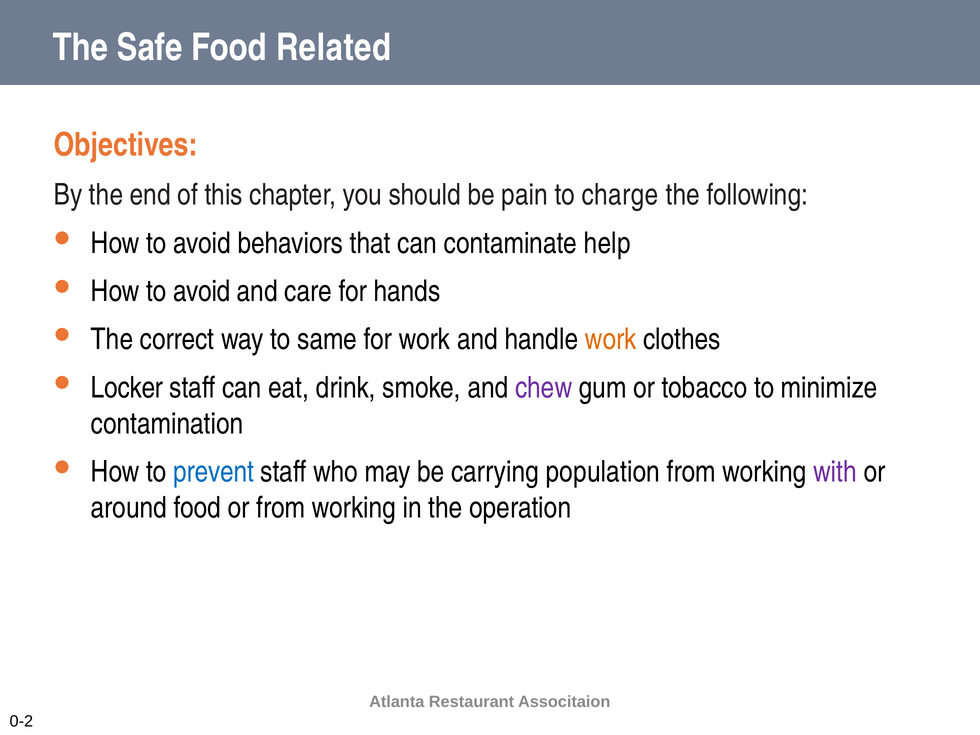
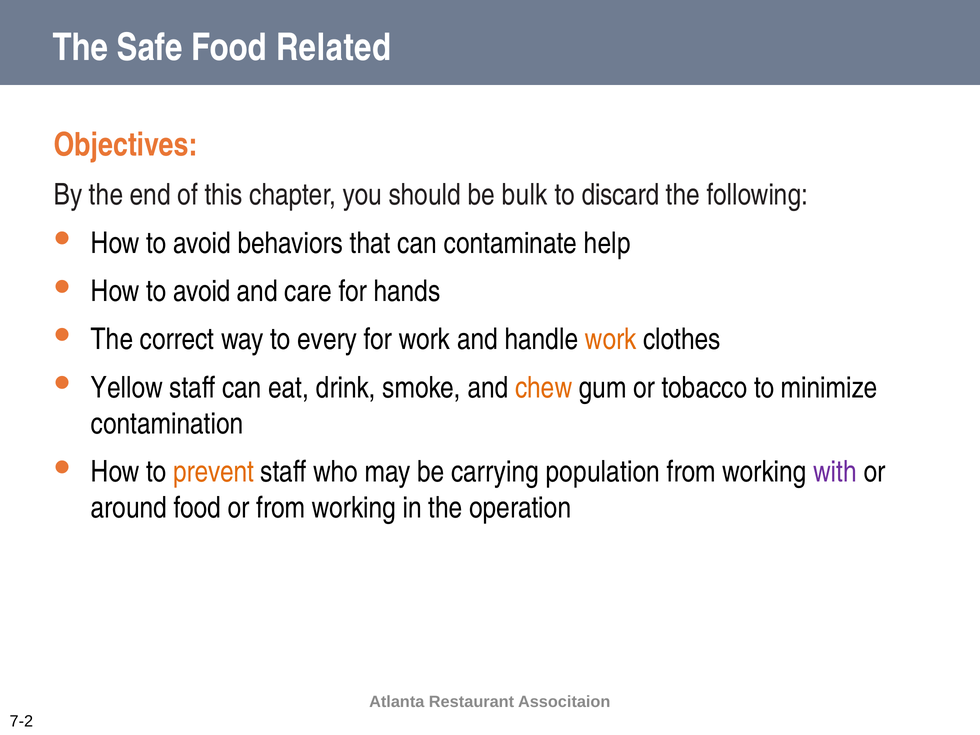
pain: pain -> bulk
charge: charge -> discard
same: same -> every
Locker: Locker -> Yellow
chew colour: purple -> orange
prevent colour: blue -> orange
0-2: 0-2 -> 7-2
